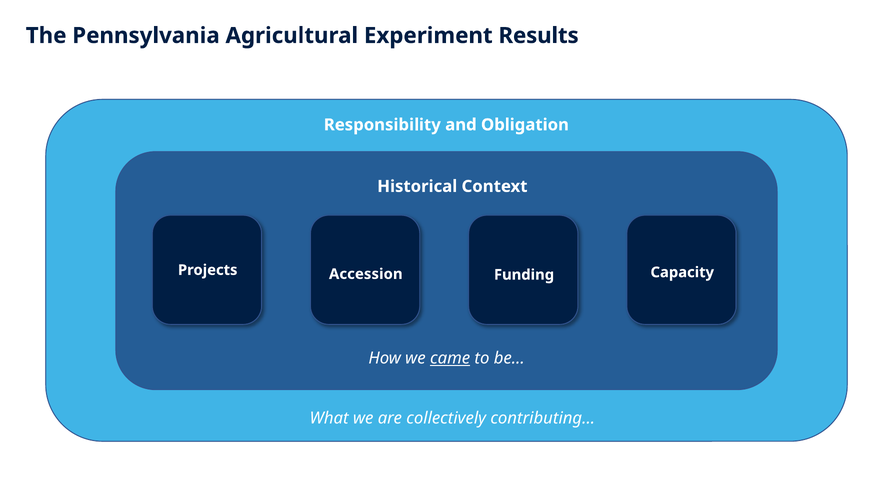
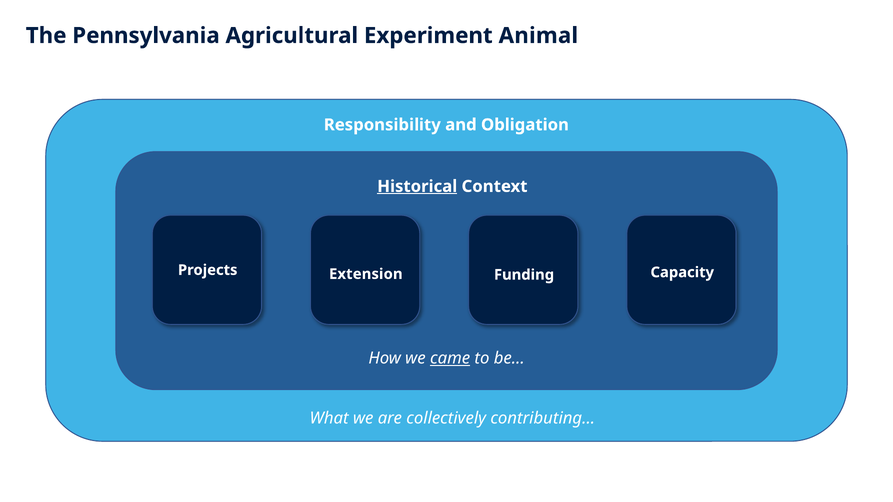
Results: Results -> Animal
Historical underline: none -> present
Accession: Accession -> Extension
